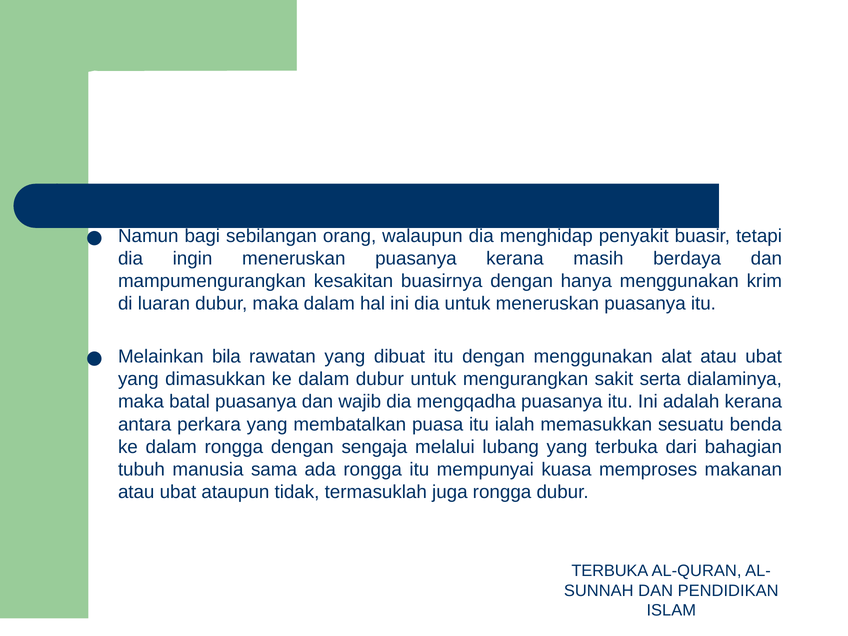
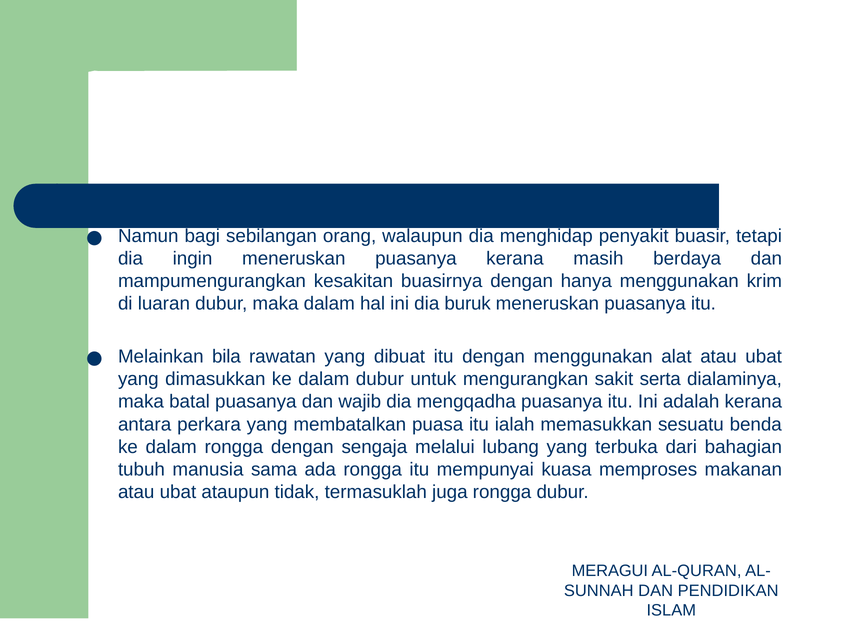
dia untuk: untuk -> buruk
TERBUKA at (610, 571): TERBUKA -> MERAGUI
